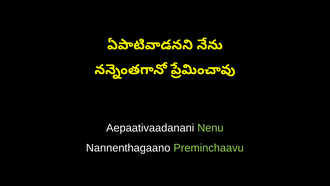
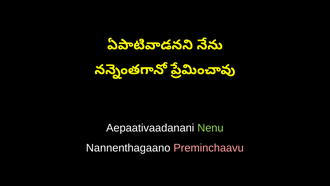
Preminchaavu colour: light green -> pink
